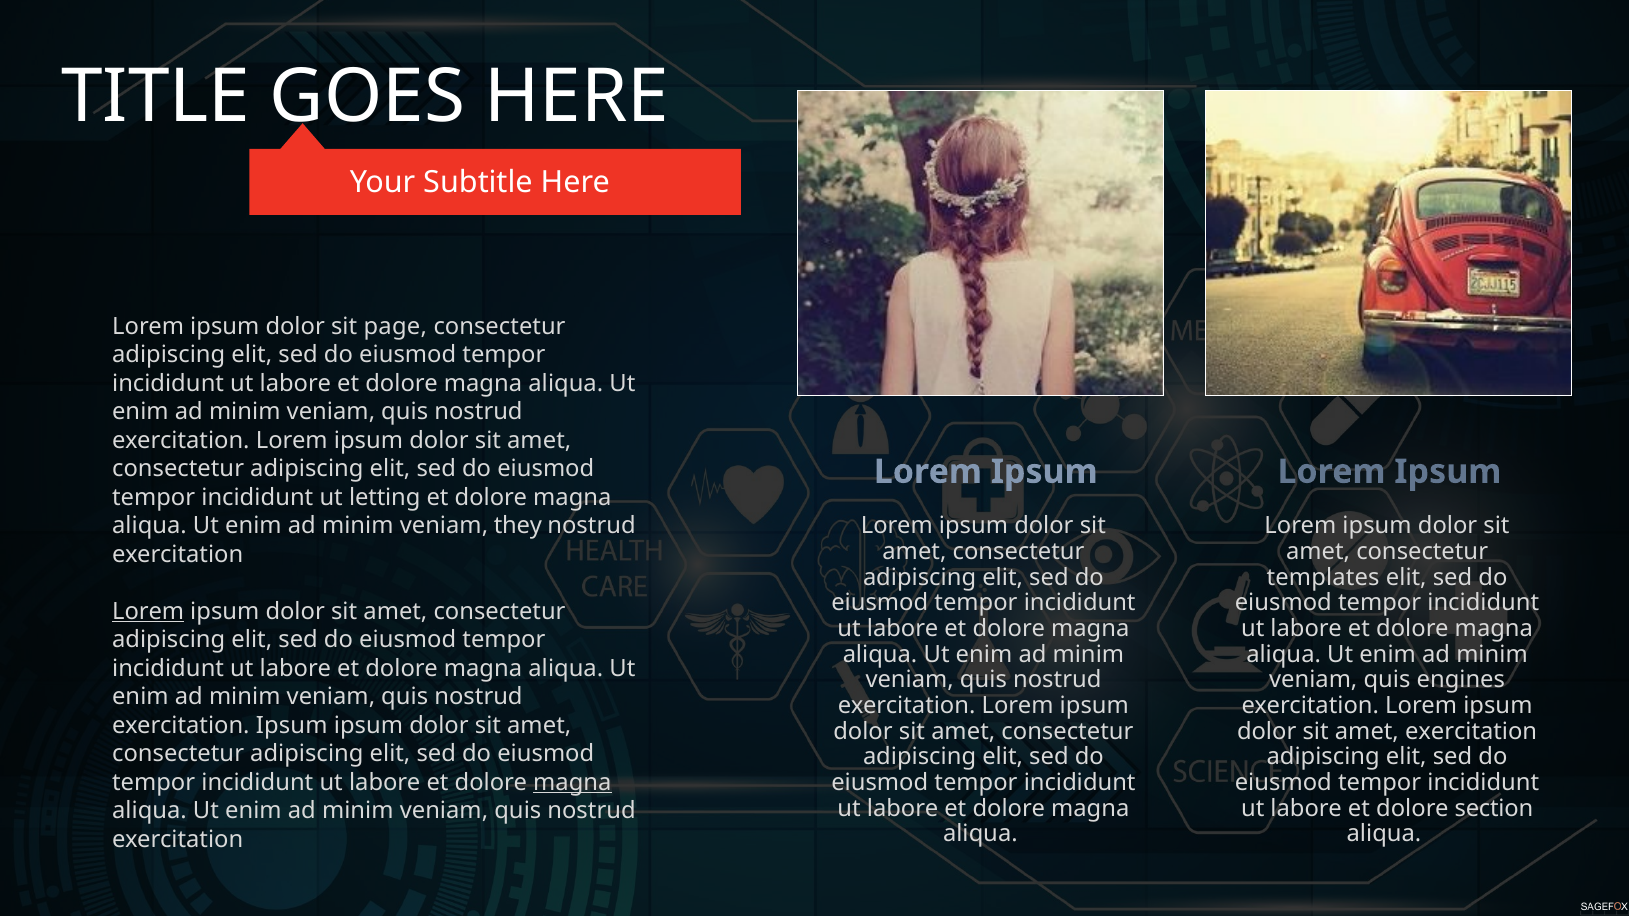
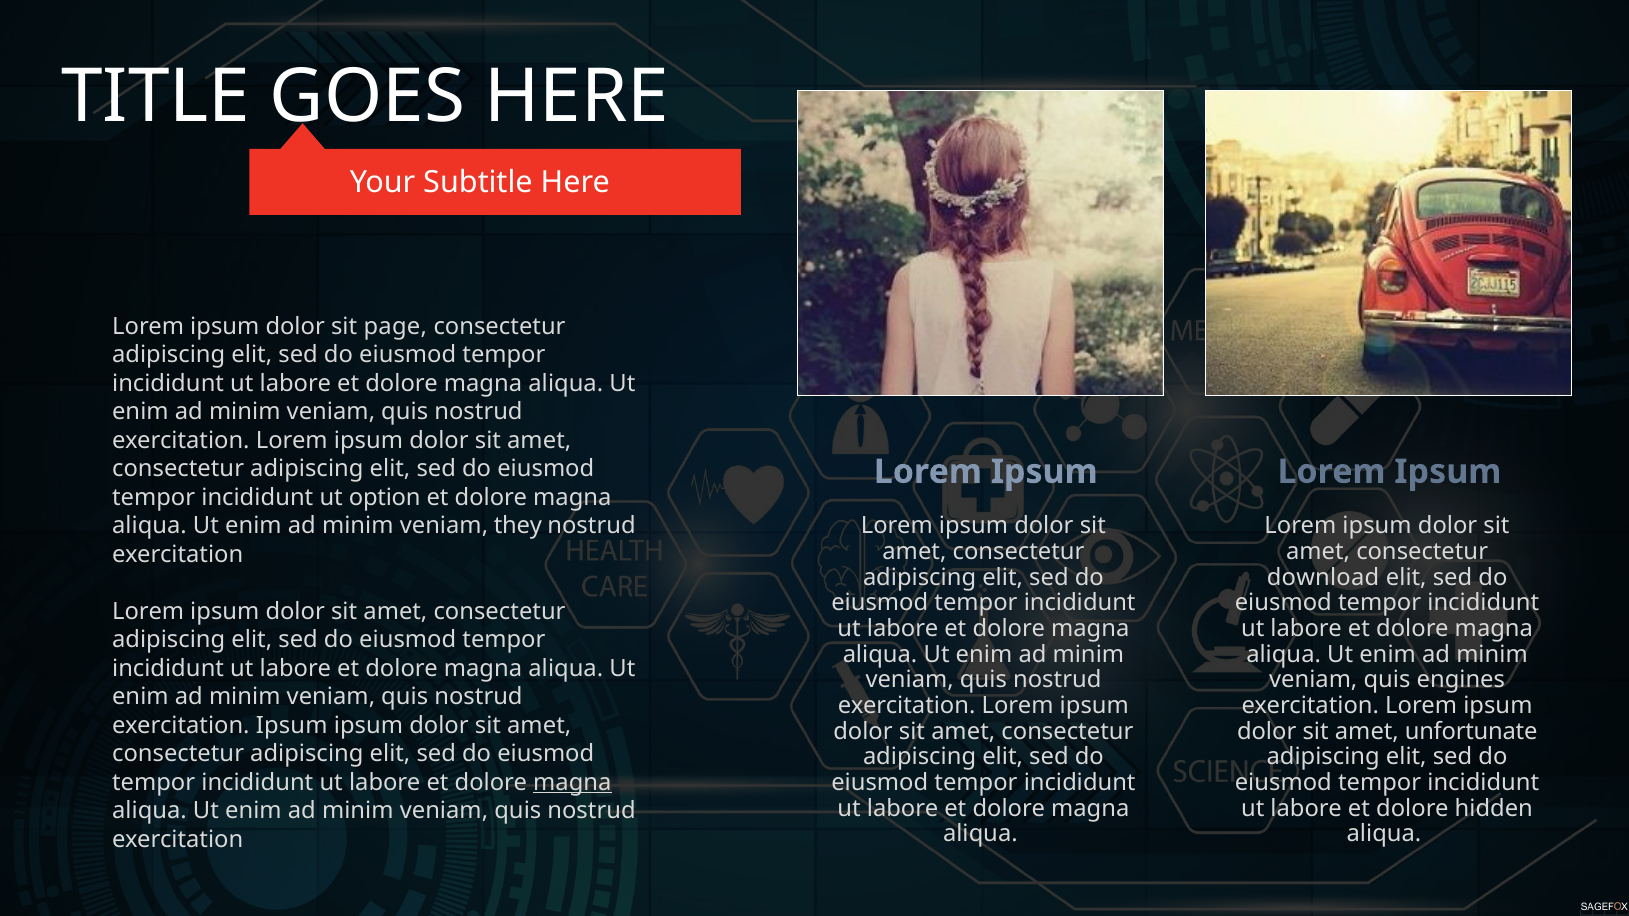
letting: letting -> option
templates: templates -> download
Lorem at (148, 612) underline: present -> none
amet exercitation: exercitation -> unfortunate
section: section -> hidden
